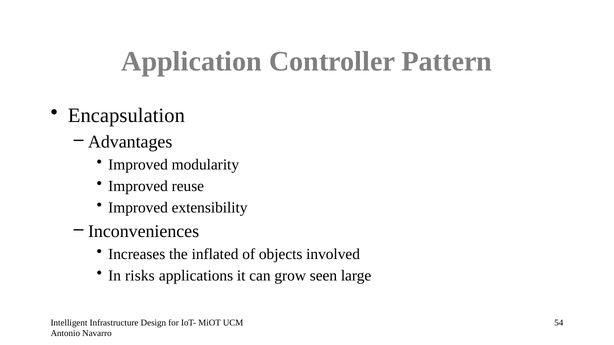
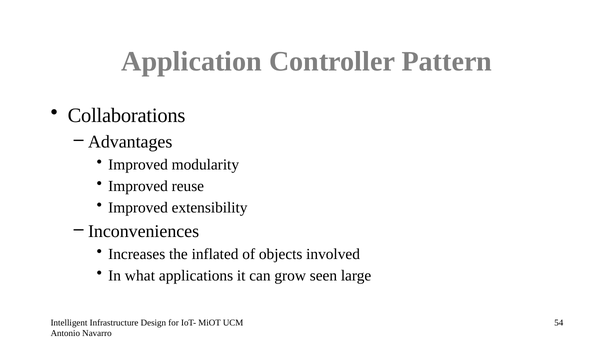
Encapsulation: Encapsulation -> Collaborations
risks: risks -> what
